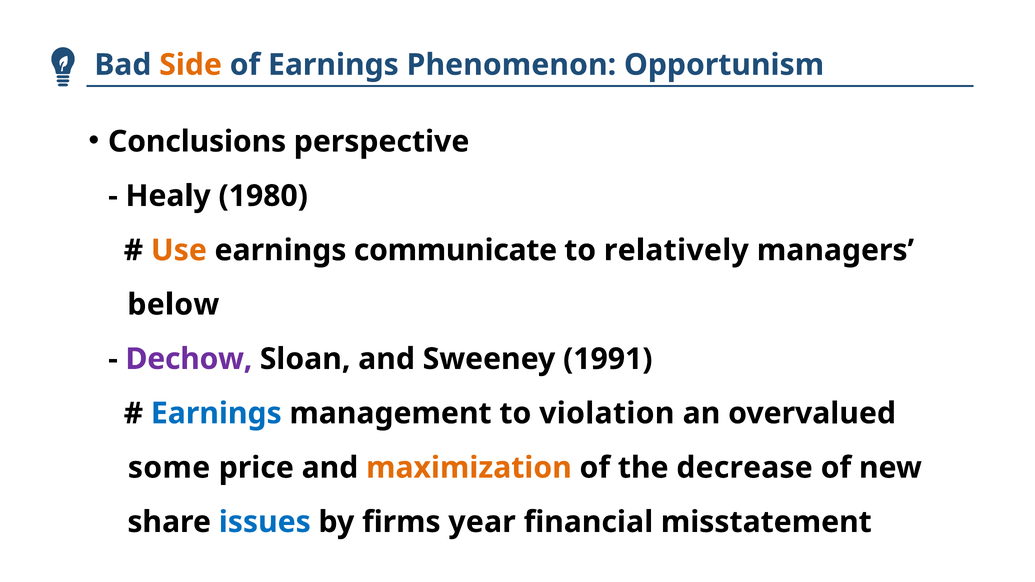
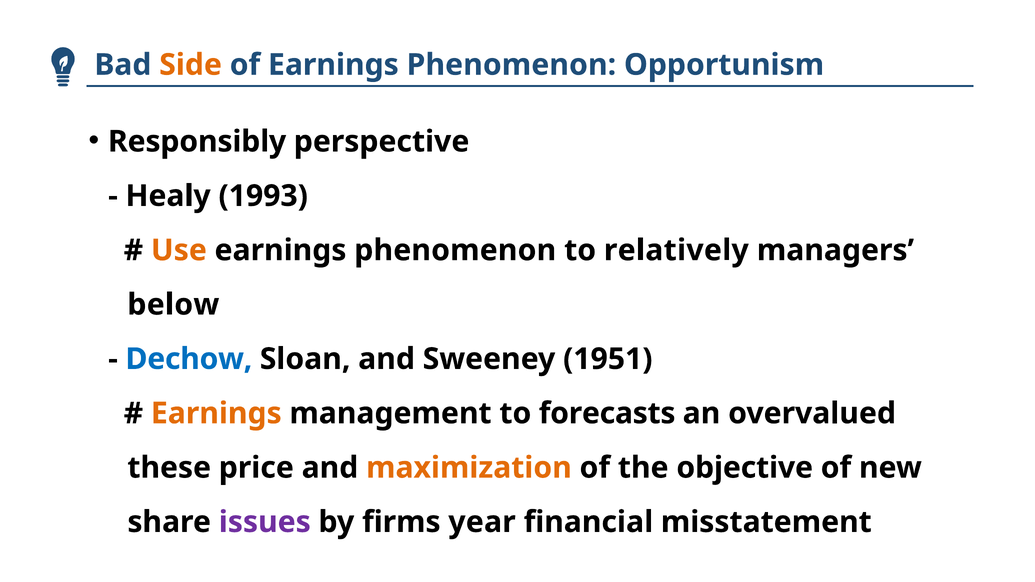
Conclusions: Conclusions -> Responsibly
1980: 1980 -> 1993
communicate at (455, 250): communicate -> phenomenon
Dechow colour: purple -> blue
1991: 1991 -> 1951
Earnings at (216, 413) colour: blue -> orange
violation: violation -> forecasts
some: some -> these
decrease: decrease -> objective
issues colour: blue -> purple
